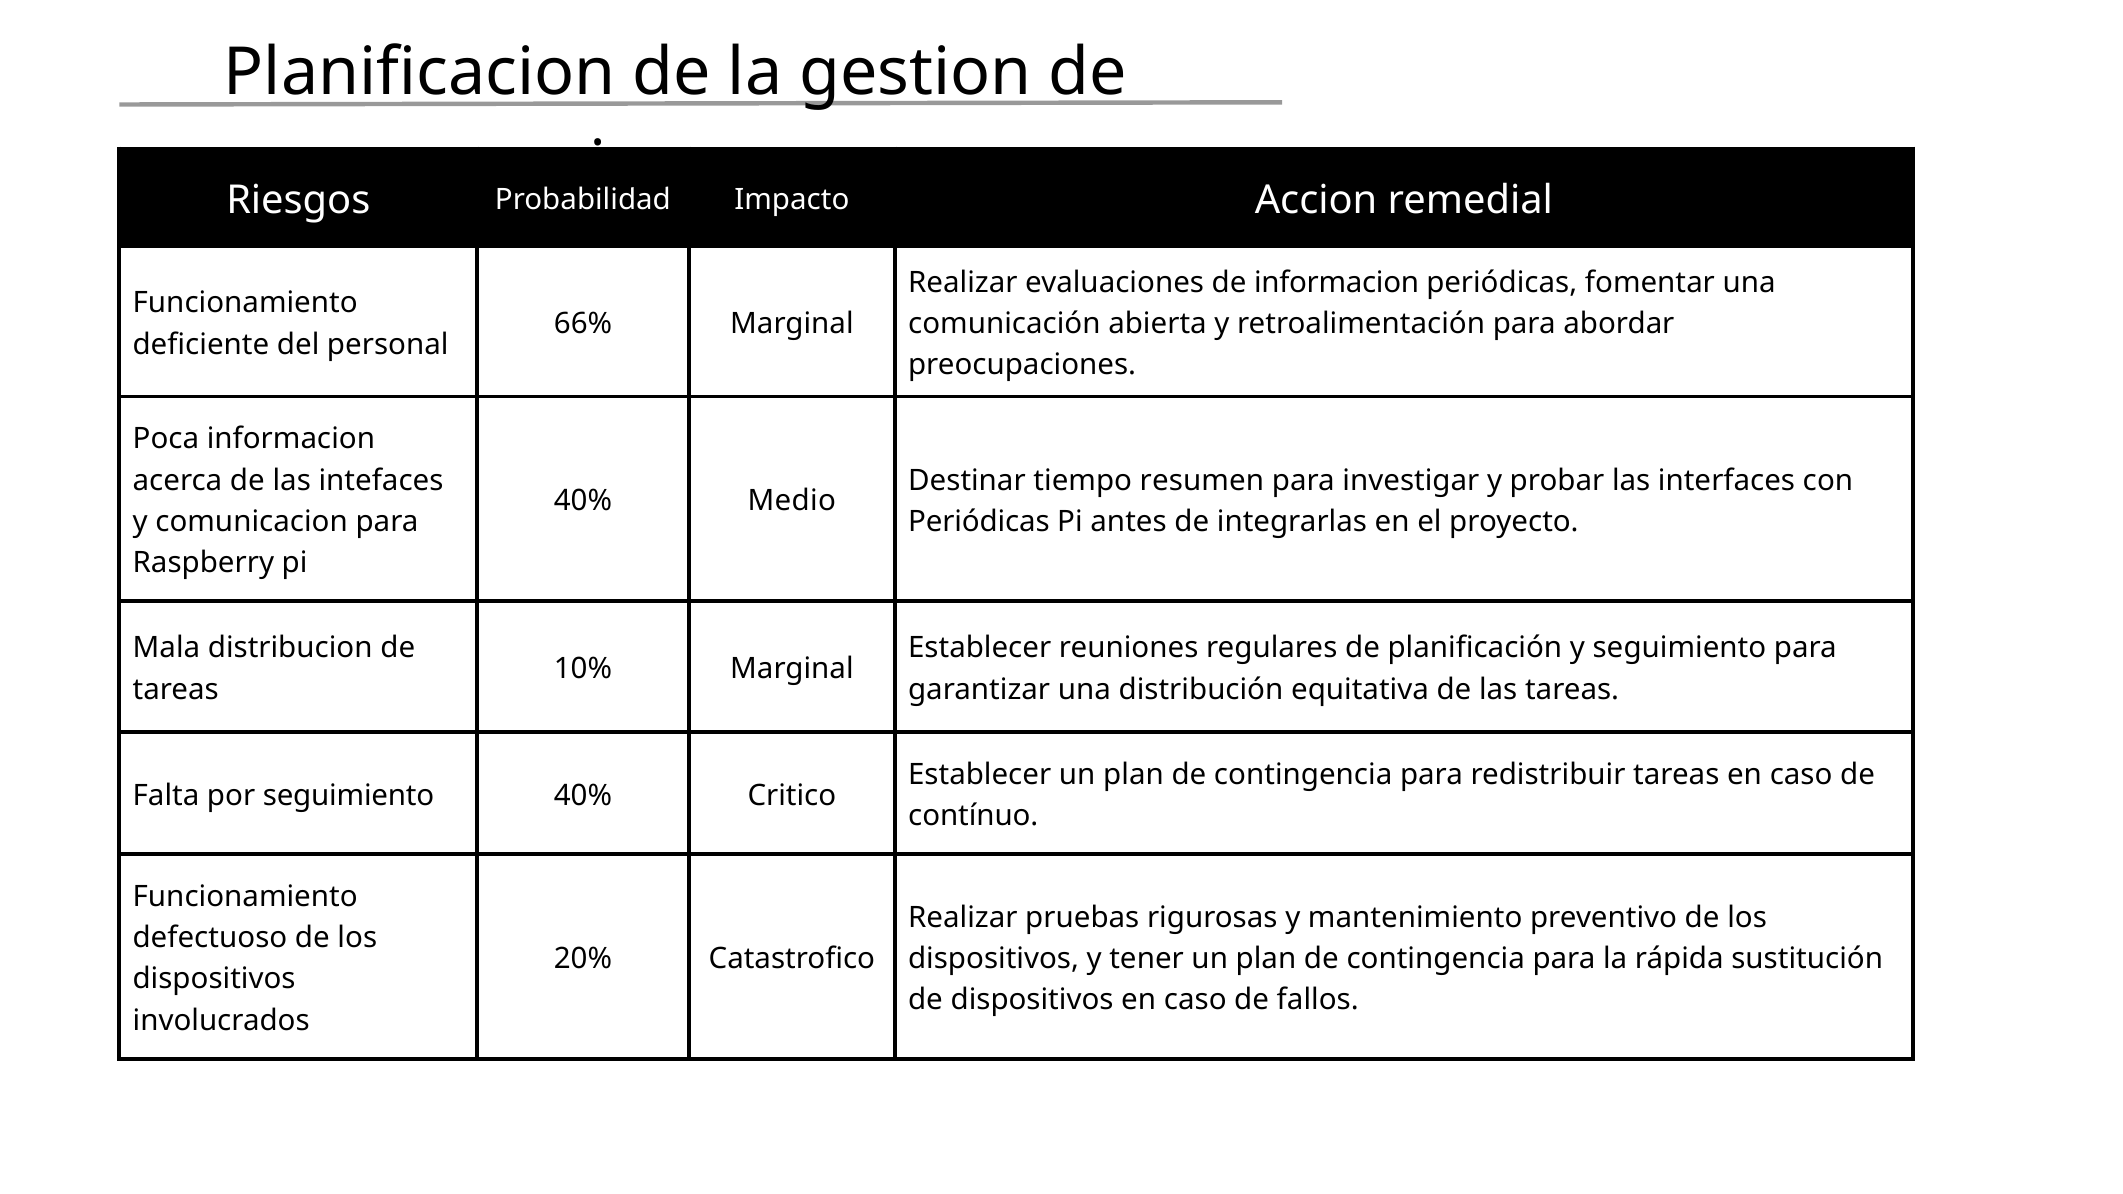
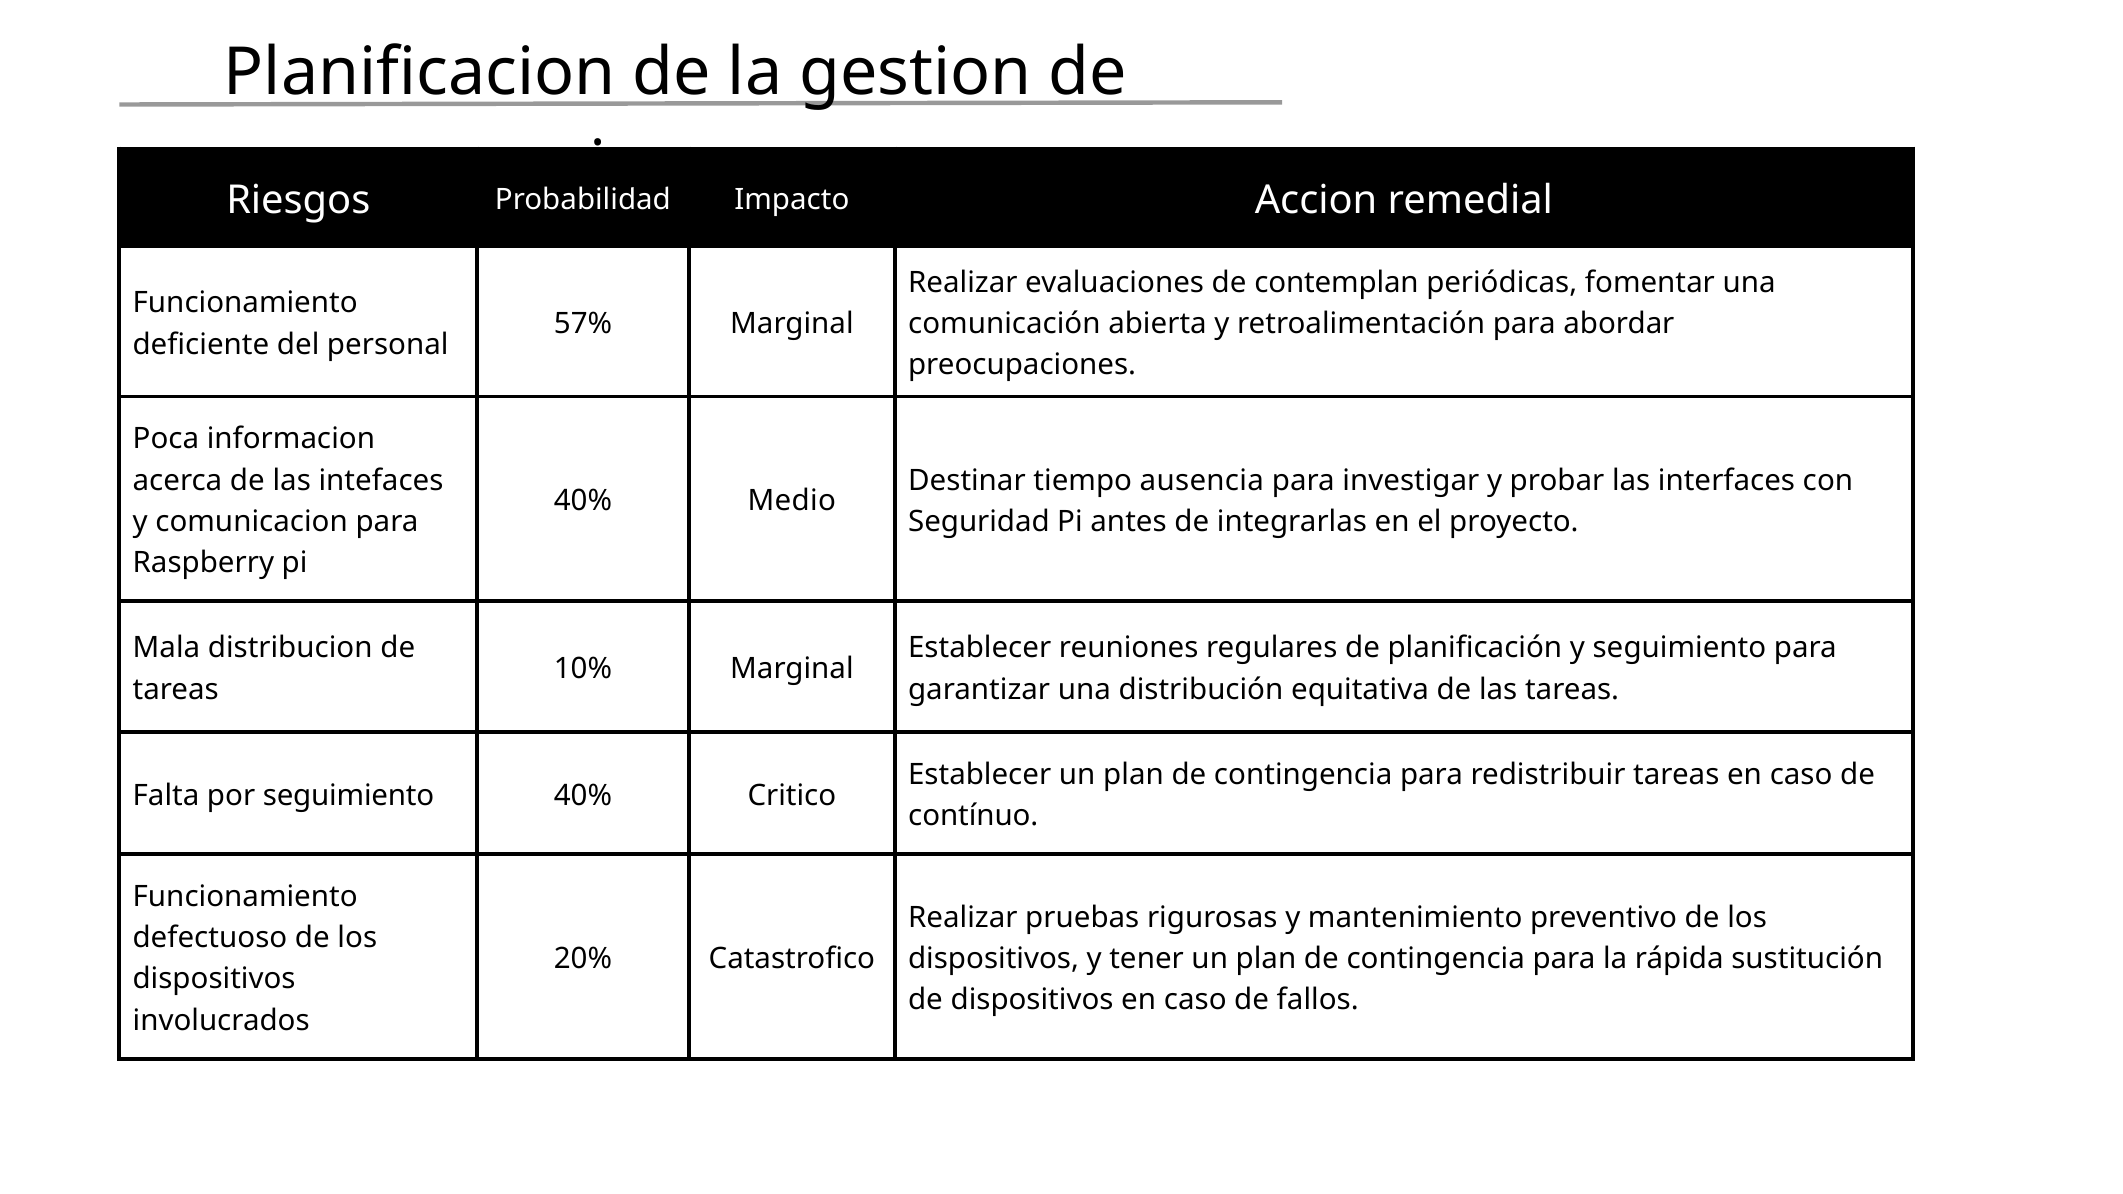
de informacion: informacion -> contemplan
66%: 66% -> 57%
resumen: resumen -> ausencia
Periódicas at (979, 522): Periódicas -> Seguridad
